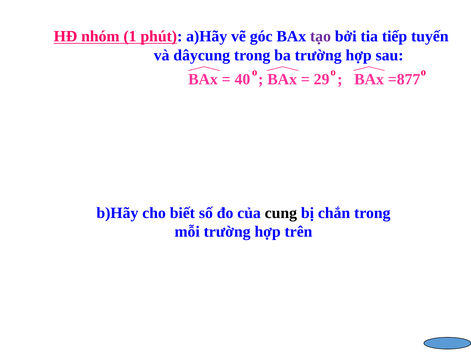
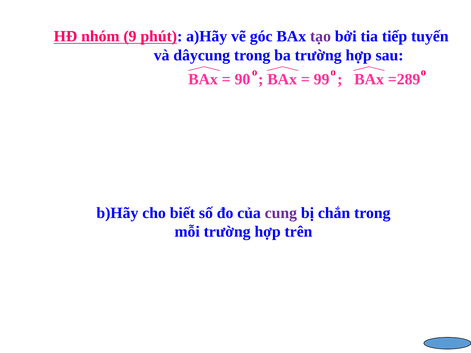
1: 1 -> 9
40: 40 -> 90
29: 29 -> 99
=877: =877 -> =289
cung colour: black -> purple
